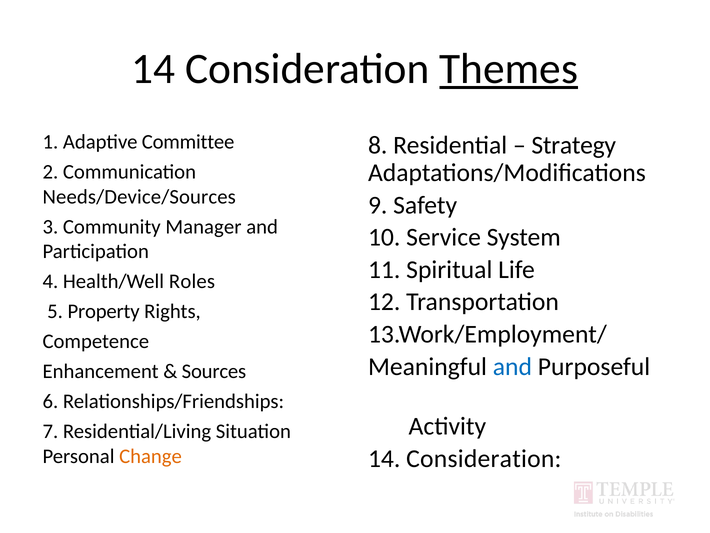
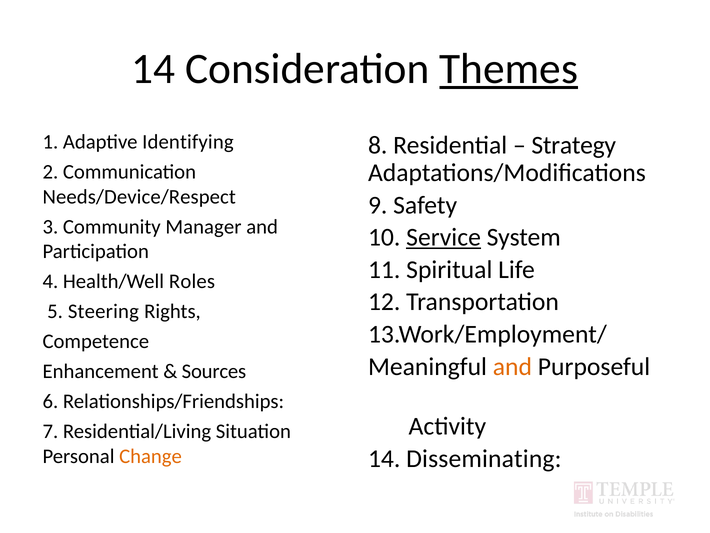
Committee: Committee -> Identifying
Needs/Device/Sources: Needs/Device/Sources -> Needs/Device/Respect
Service underline: none -> present
Property: Property -> Steering
and at (512, 366) colour: blue -> orange
Consideration at (484, 458): Consideration -> Disseminating
